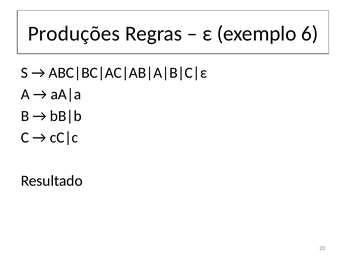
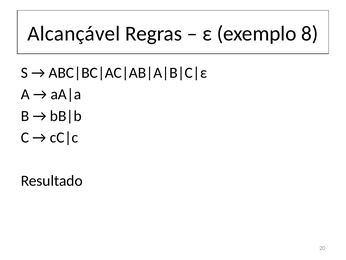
Produções: Produções -> Alcançável
6: 6 -> 8
